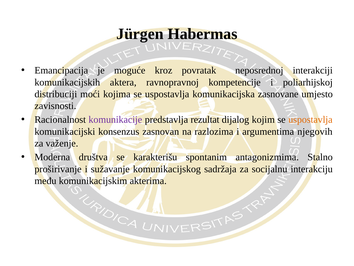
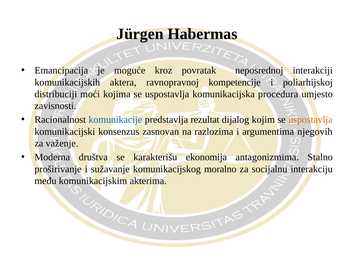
zasnovane: zasnovane -> procedura
komunikacije colour: purple -> blue
spontanim: spontanim -> ekonomija
sadržaja: sadržaja -> moralno
